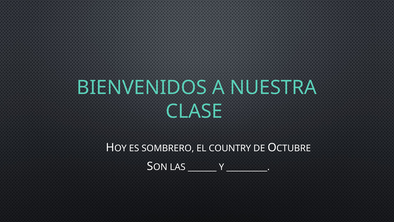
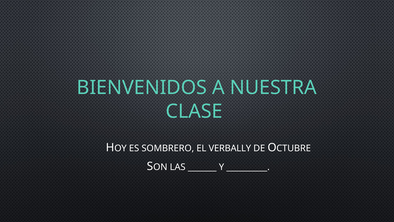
COUNTRY: COUNTRY -> VERBALLY
